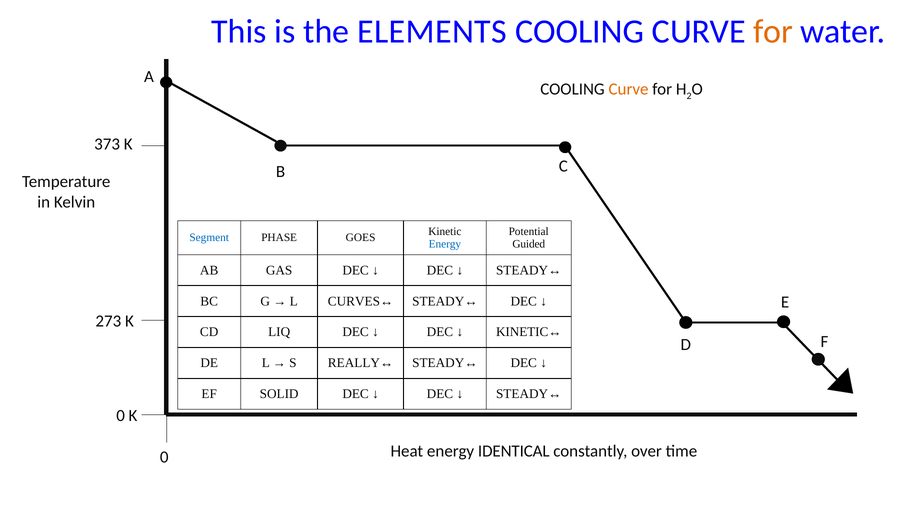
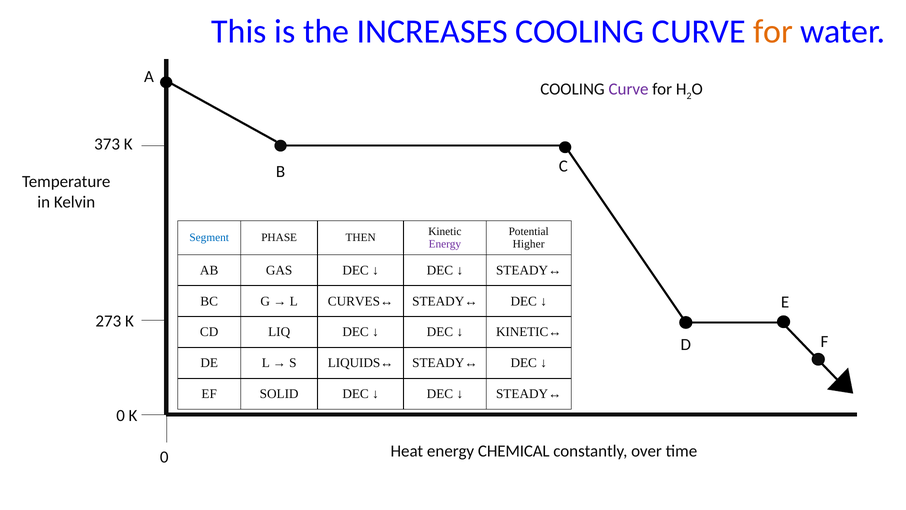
ELEMENTS: ELEMENTS -> INCREASES
Curve at (629, 89) colour: orange -> purple
GOES: GOES -> THEN
Energy at (445, 244) colour: blue -> purple
Guided: Guided -> Higher
REALLY↔: REALLY↔ -> LIQUIDS↔
IDENTICAL: IDENTICAL -> CHEMICAL
